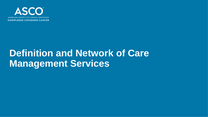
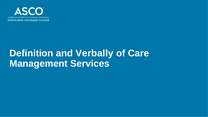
Network: Network -> Verbally
